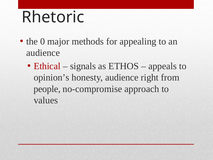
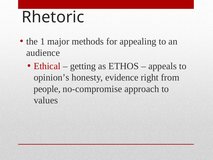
0: 0 -> 1
signals: signals -> getting
honesty audience: audience -> evidence
